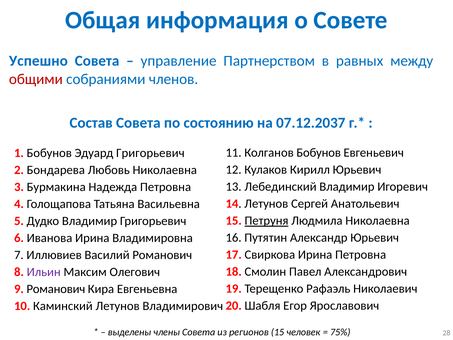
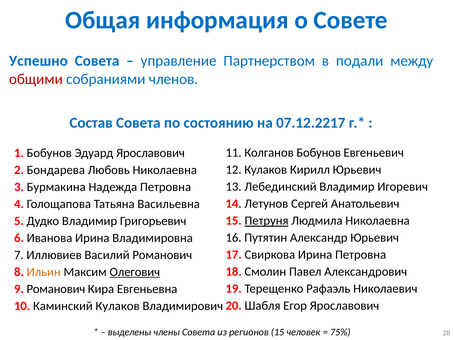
равных: равных -> подали
07.12.2037: 07.12.2037 -> 07.12.2217
Эдуард Григорьевич: Григорьевич -> Ярославович
Ильин colour: purple -> orange
Олегович underline: none -> present
Каминский Летунов: Летунов -> Кулаков
